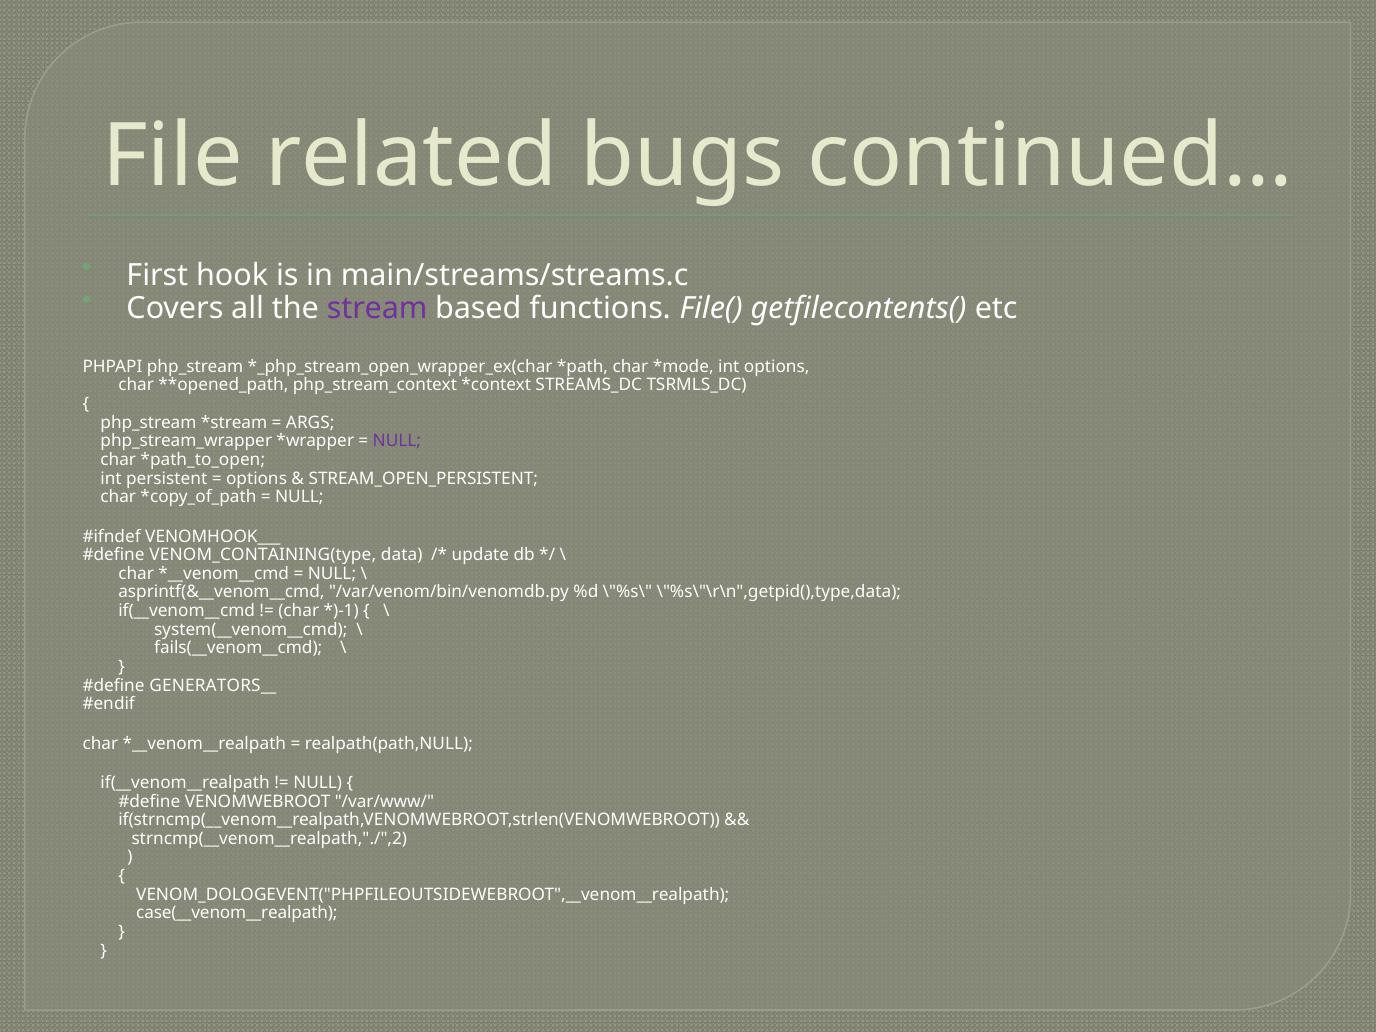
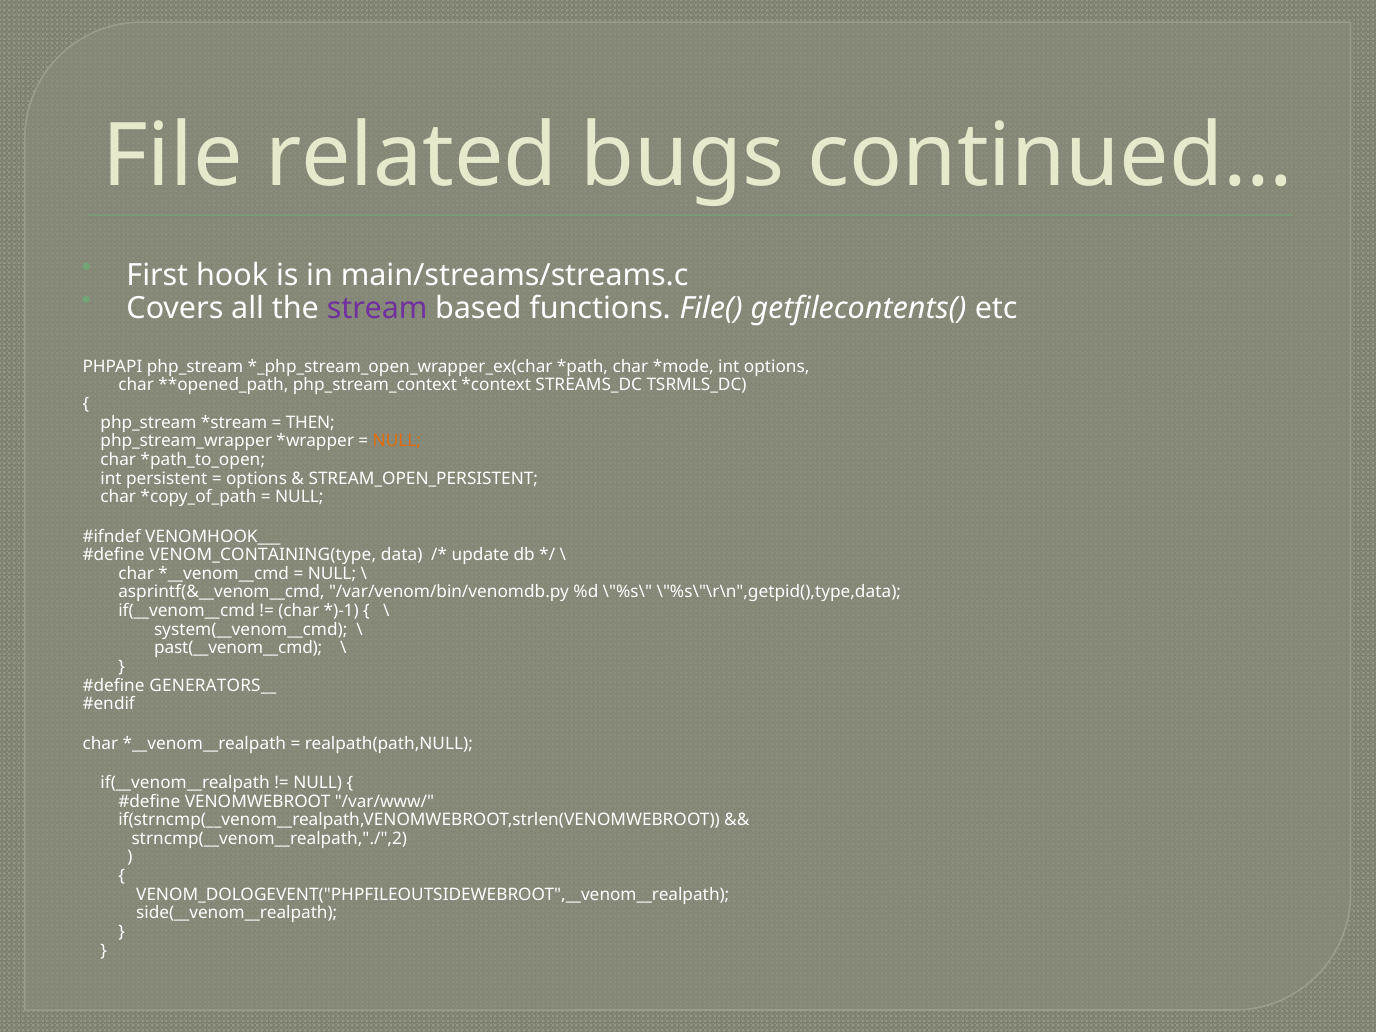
ARGS: ARGS -> THEN
NULL at (397, 441) colour: purple -> orange
fails(__venom__cmd: fails(__venom__cmd -> past(__venom__cmd
case(__venom__realpath: case(__venom__realpath -> side(__venom__realpath
